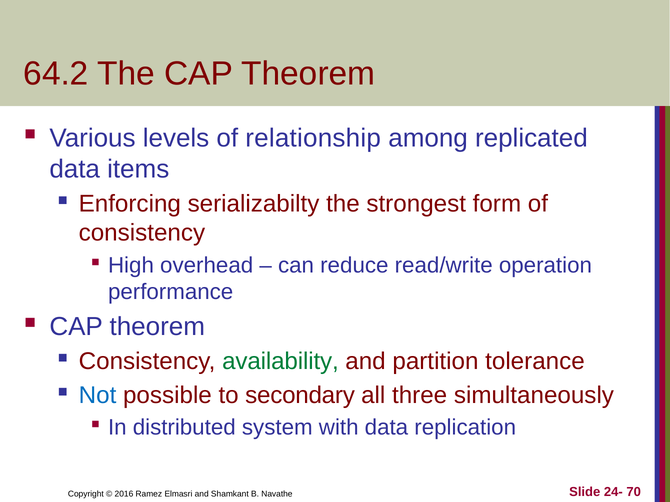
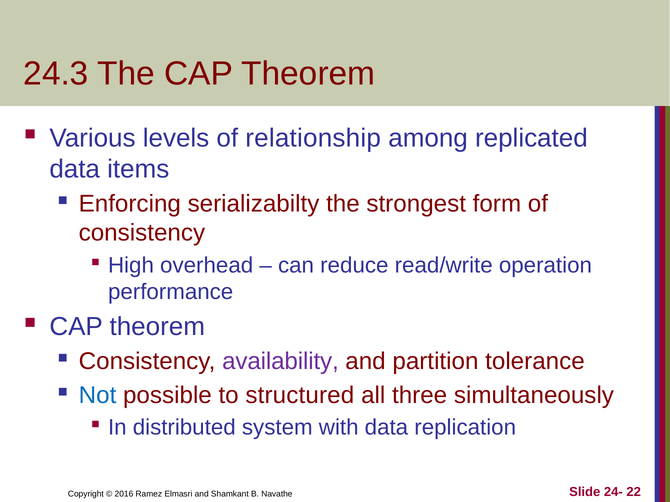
64.2: 64.2 -> 24.3
availability colour: green -> purple
secondary: secondary -> structured
70: 70 -> 22
